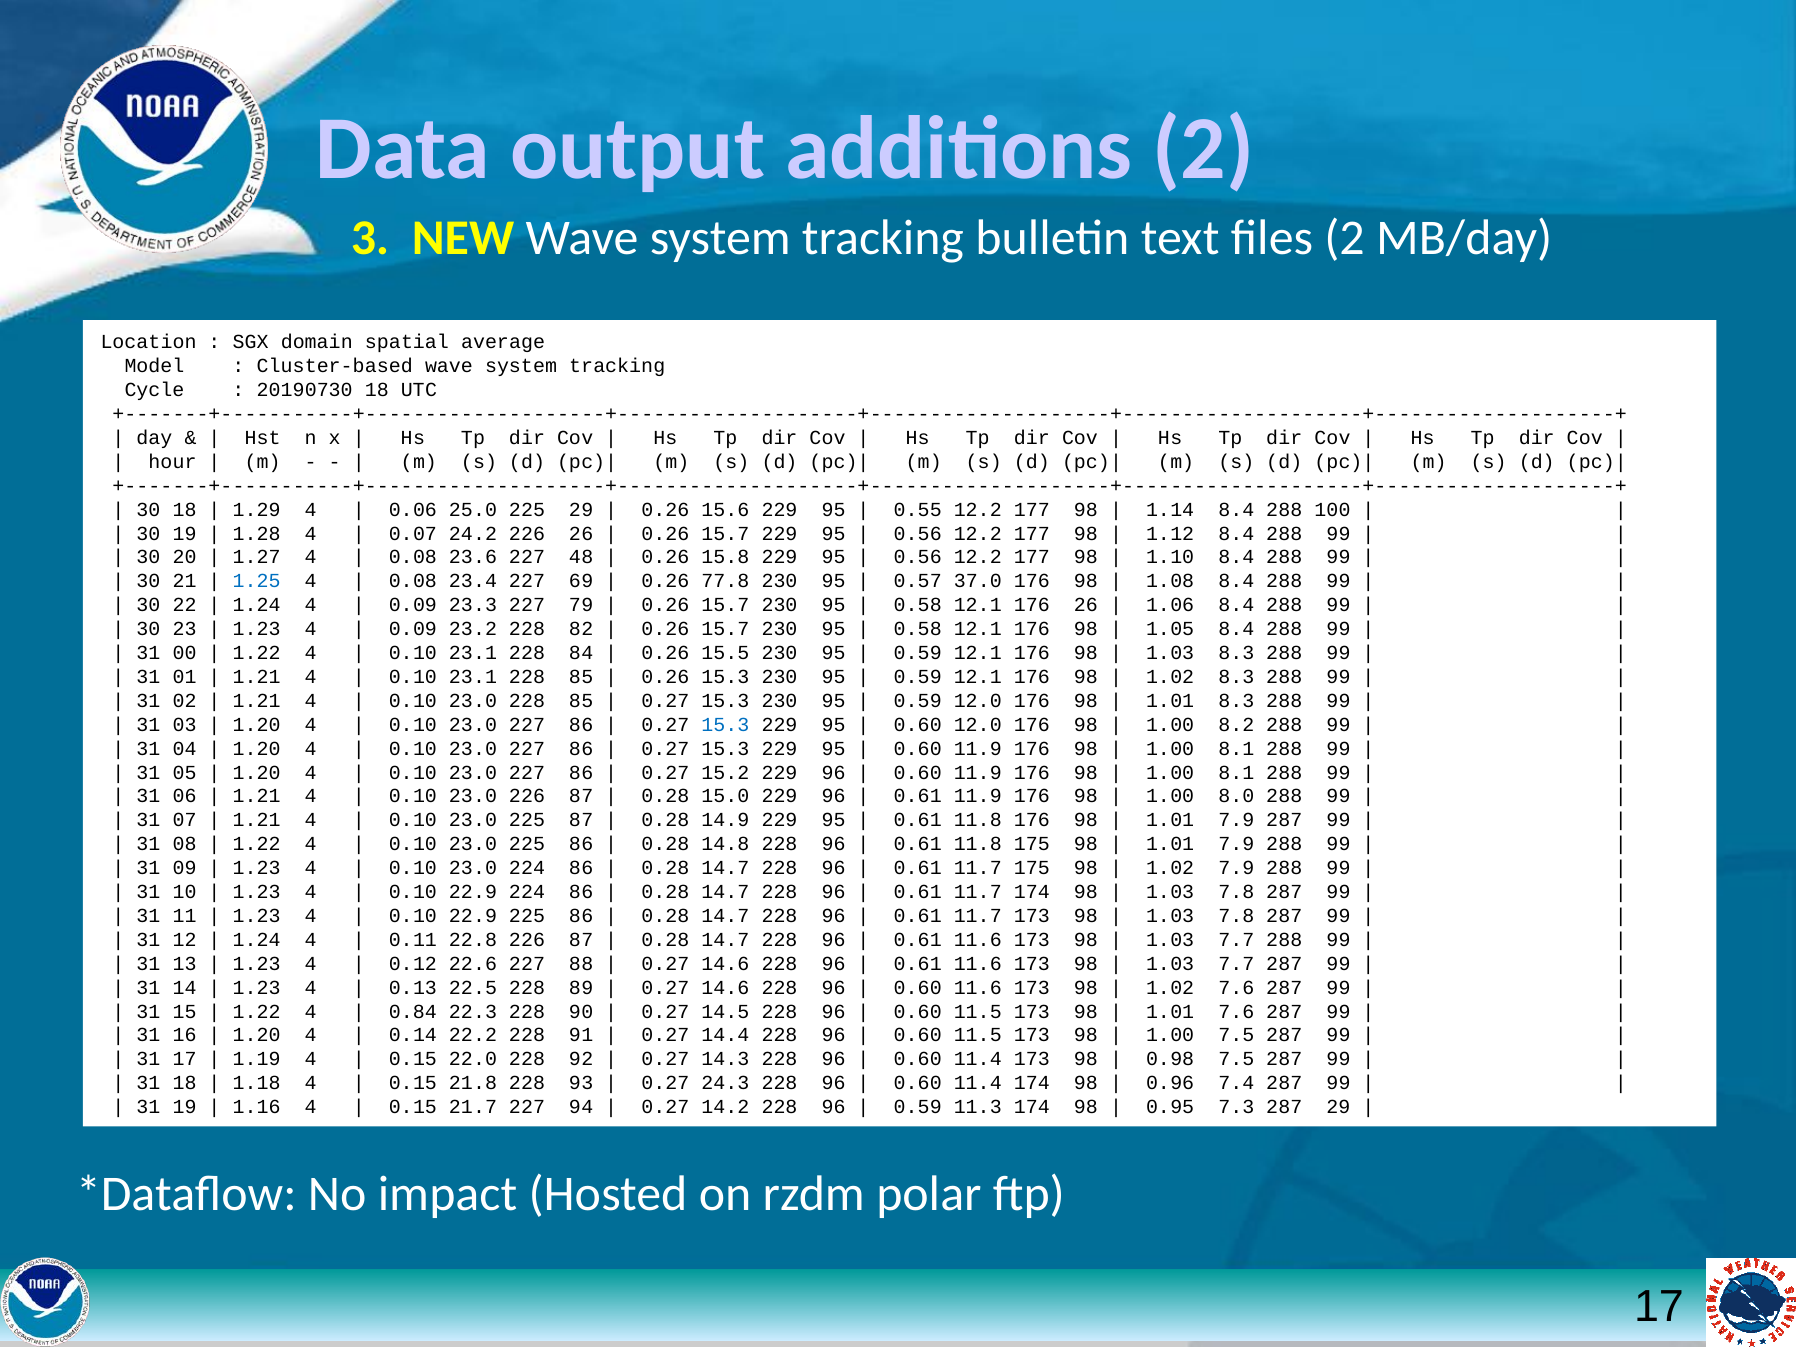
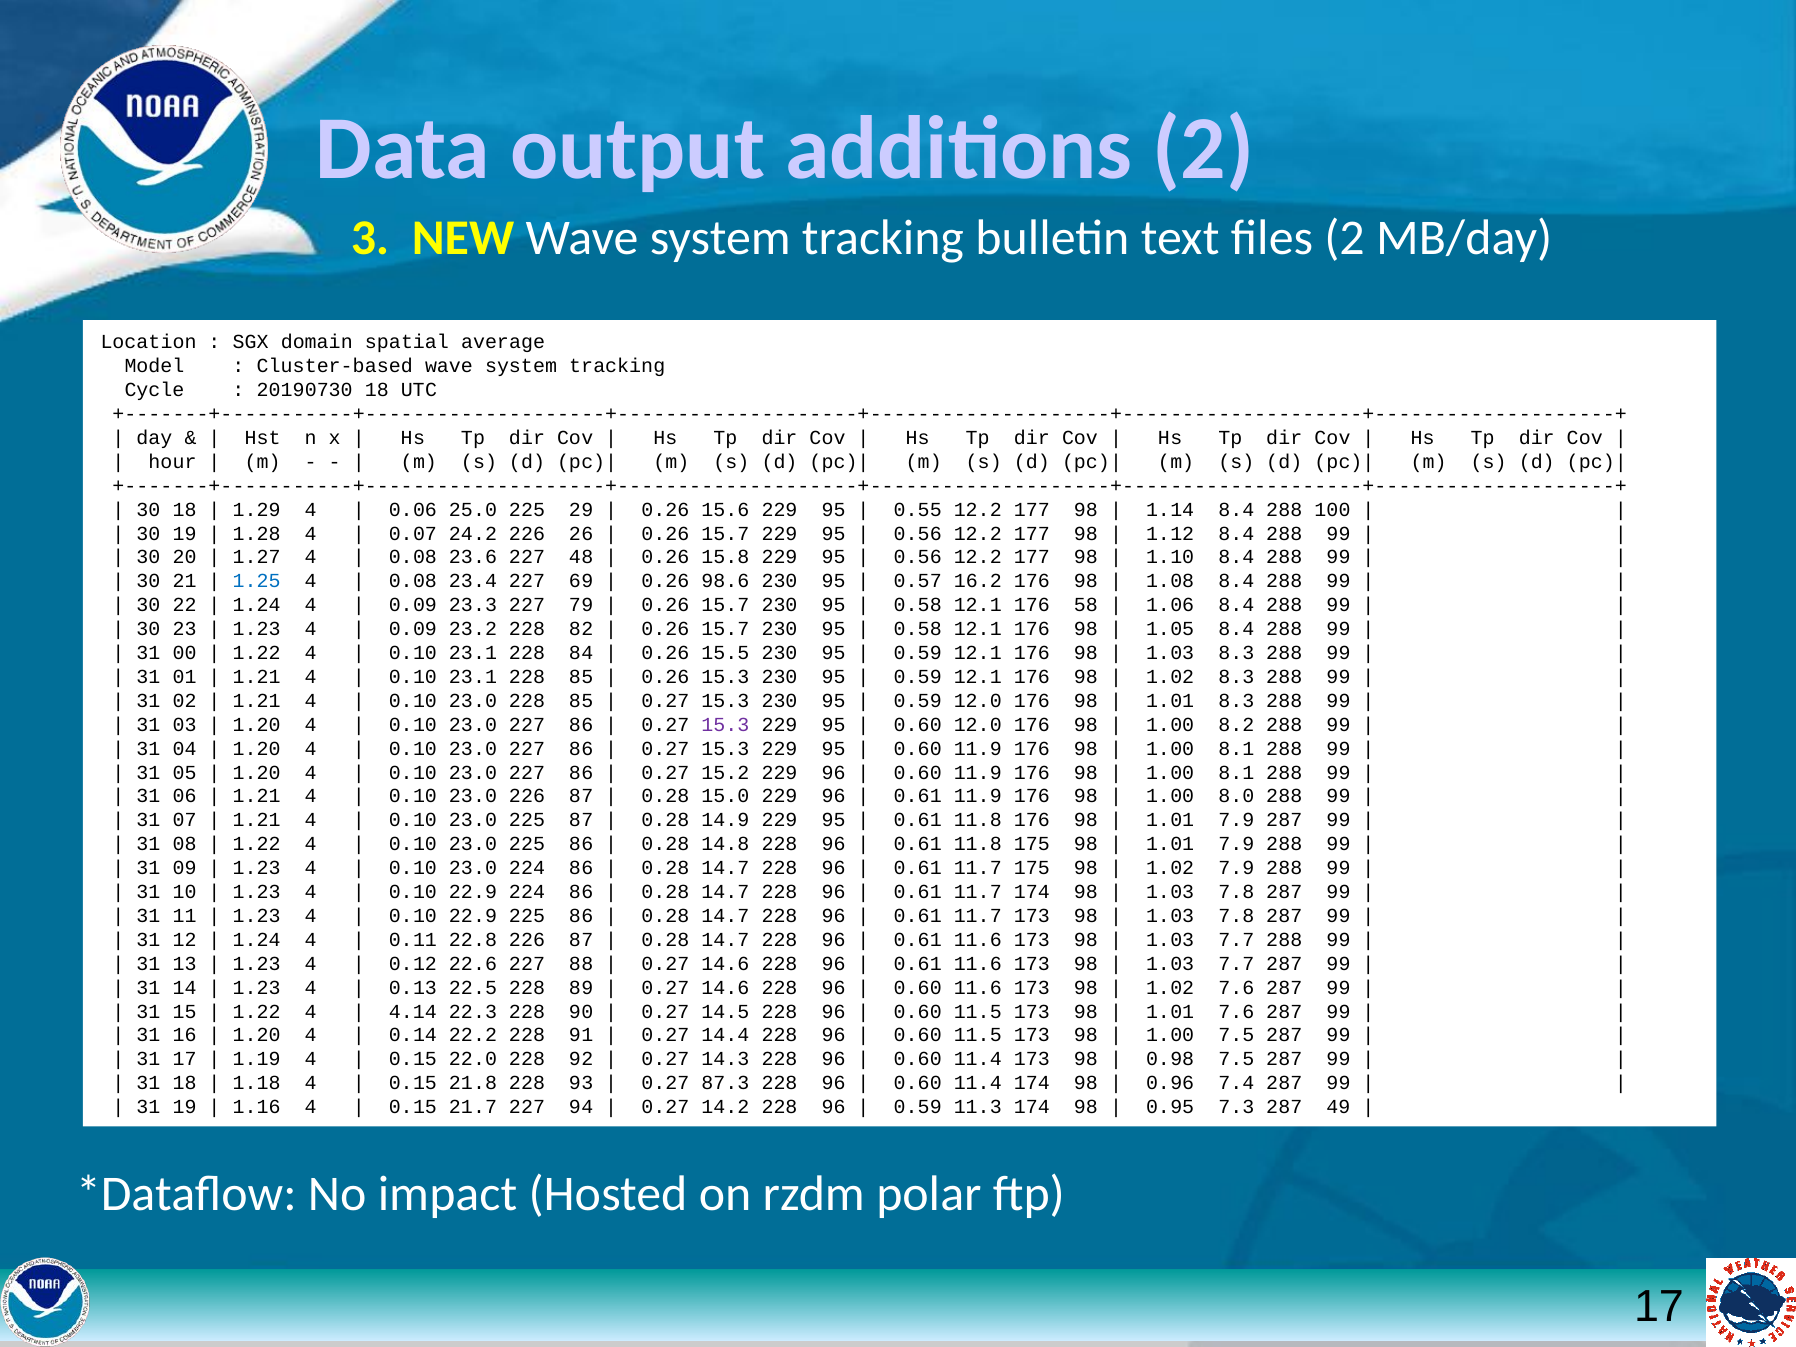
77.8: 77.8 -> 98.6
37.0: 37.0 -> 16.2
176 26: 26 -> 58
15.3 at (725, 725) colour: blue -> purple
0.84: 0.84 -> 4.14
24.3: 24.3 -> 87.3
287 29: 29 -> 49
